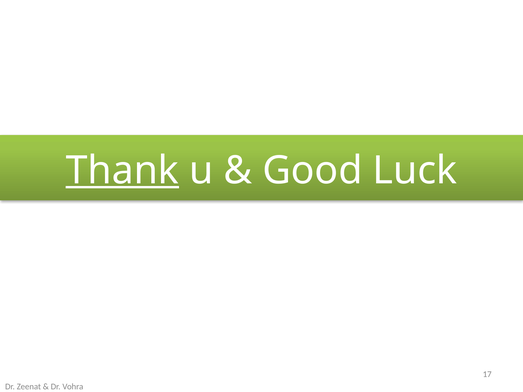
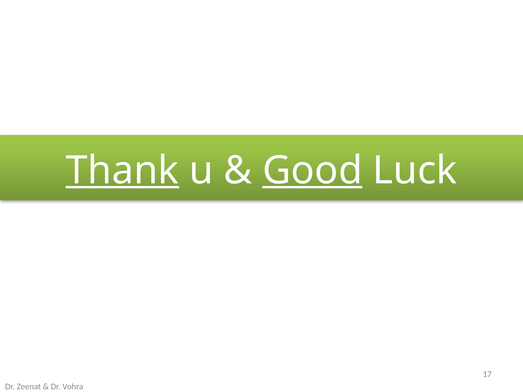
Good underline: none -> present
